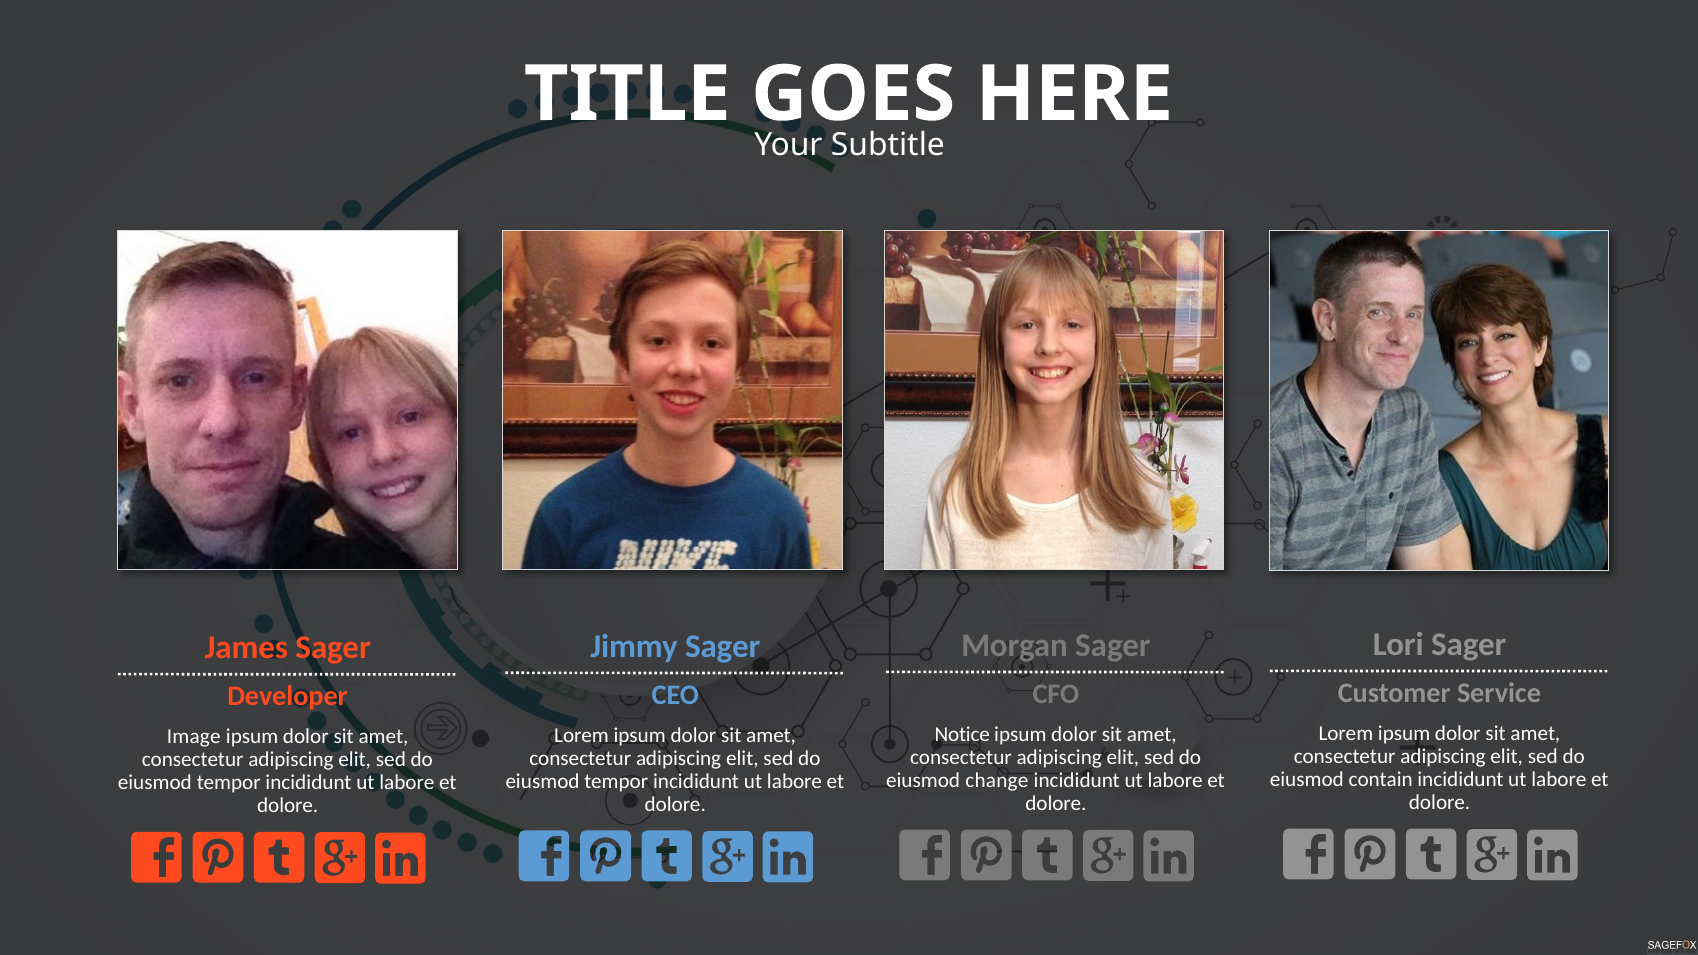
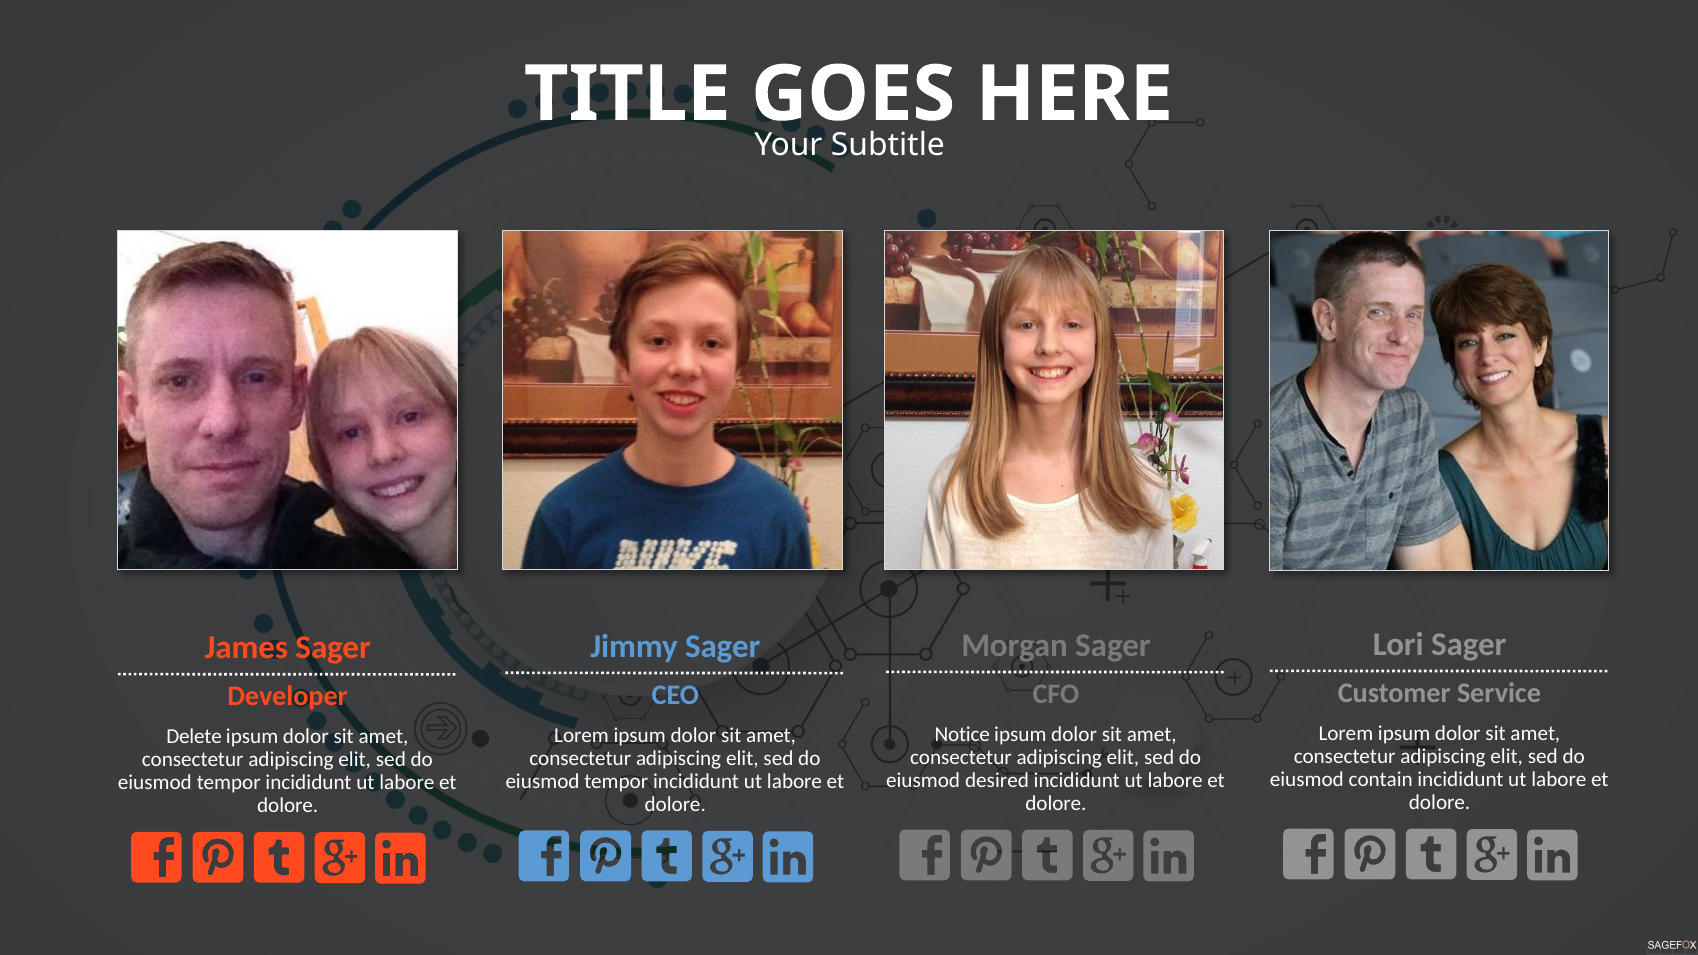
Image: Image -> Delete
change: change -> desired
